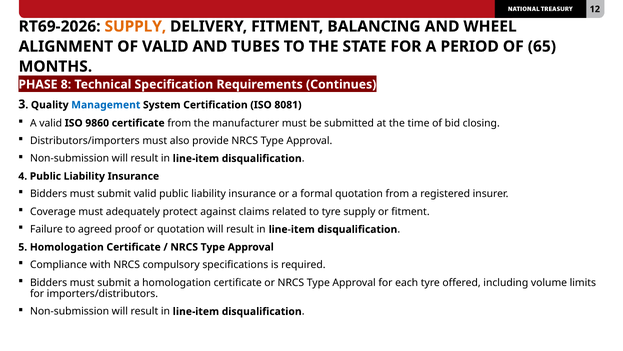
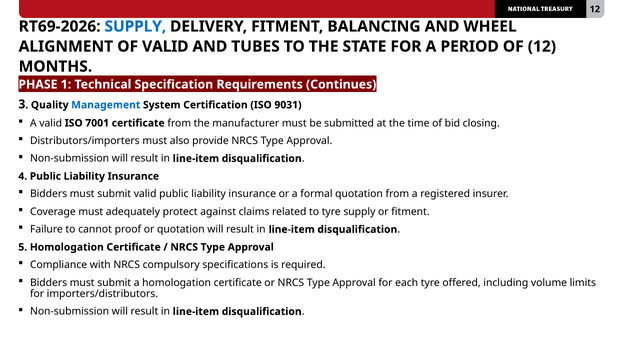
SUPPLY at (135, 26) colour: orange -> blue
OF 65: 65 -> 12
8: 8 -> 1
8081: 8081 -> 9031
9860: 9860 -> 7001
agreed: agreed -> cannot
